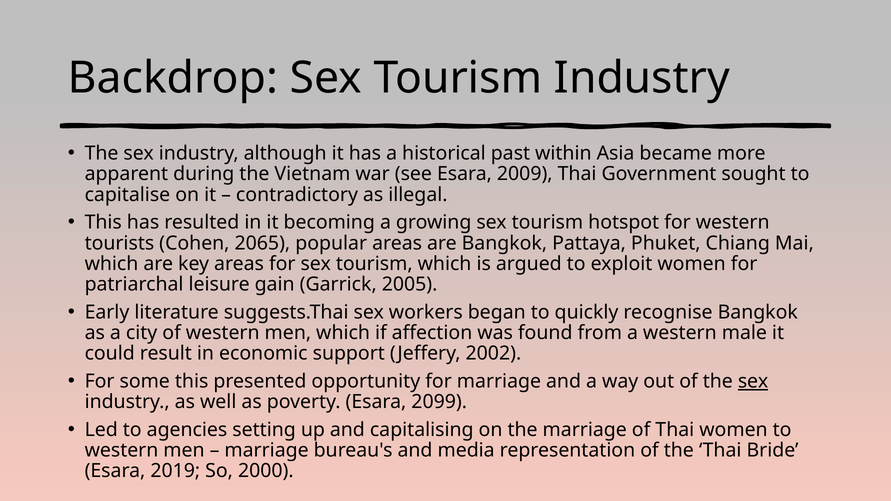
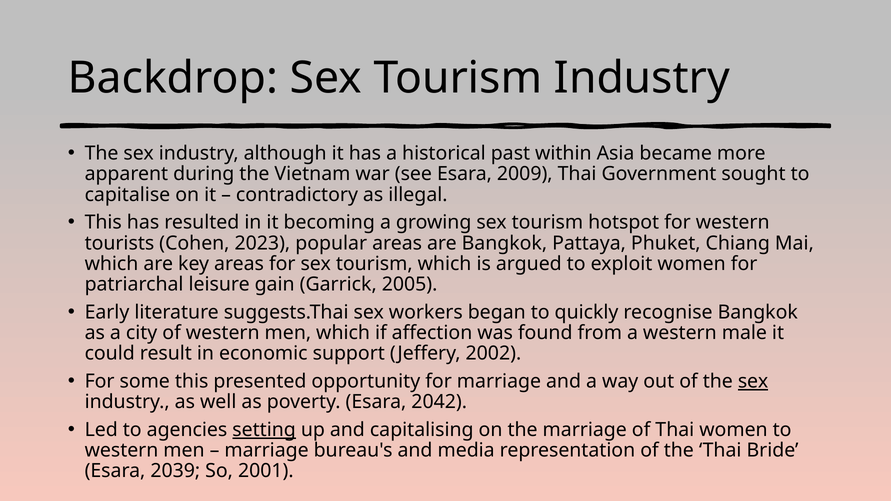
2065: 2065 -> 2023
2099: 2099 -> 2042
setting underline: none -> present
2019: 2019 -> 2039
2000: 2000 -> 2001
